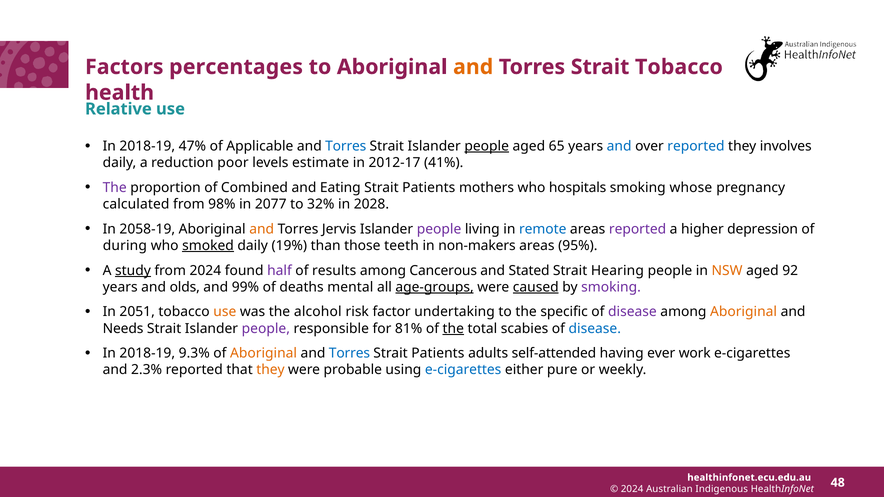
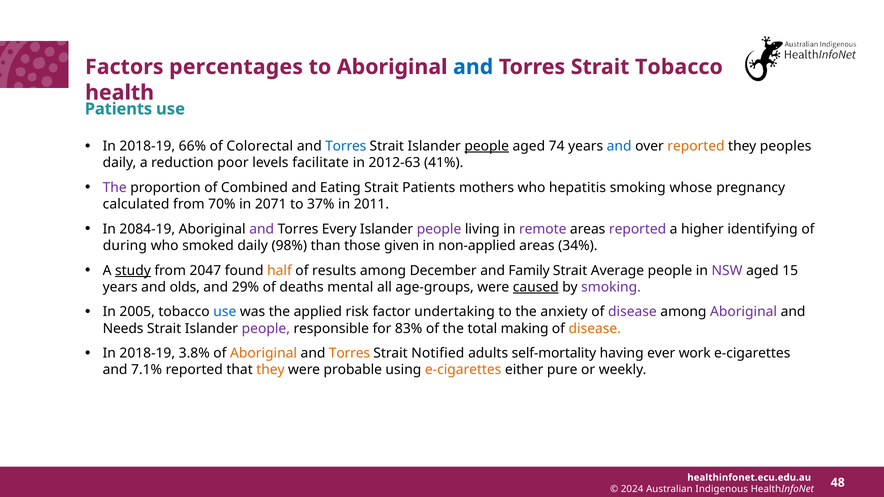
and at (473, 67) colour: orange -> blue
Relative at (118, 109): Relative -> Patients
47%: 47% -> 66%
Applicable: Applicable -> Colorectal
65: 65 -> 74
reported at (696, 146) colour: blue -> orange
involves: involves -> peoples
estimate: estimate -> facilitate
2012-17: 2012-17 -> 2012-63
hospitals: hospitals -> hepatitis
98%: 98% -> 70%
2077: 2077 -> 2071
32%: 32% -> 37%
2028: 2028 -> 2011
2058-19: 2058-19 -> 2084-19
and at (262, 229) colour: orange -> purple
Jervis: Jervis -> Every
remote colour: blue -> purple
depression: depression -> identifying
smoked underline: present -> none
19%: 19% -> 98%
teeth: teeth -> given
non-makers: non-makers -> non-applied
95%: 95% -> 34%
from 2024: 2024 -> 2047
half colour: purple -> orange
Cancerous: Cancerous -> December
Stated: Stated -> Family
Hearing: Hearing -> Average
NSW colour: orange -> purple
92: 92 -> 15
99%: 99% -> 29%
age-groups underline: present -> none
2051: 2051 -> 2005
use at (225, 312) colour: orange -> blue
alcohol: alcohol -> applied
specific: specific -> anxiety
Aboriginal at (744, 312) colour: orange -> purple
81%: 81% -> 83%
the at (453, 329) underline: present -> none
scabies: scabies -> making
disease at (595, 329) colour: blue -> orange
9.3%: 9.3% -> 3.8%
Torres at (349, 354) colour: blue -> orange
Patients at (438, 354): Patients -> Notified
self-attended: self-attended -> self-mortality
2.3%: 2.3% -> 7.1%
e-cigarettes at (463, 370) colour: blue -> orange
